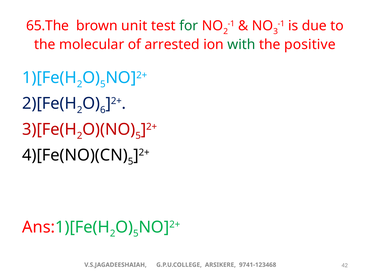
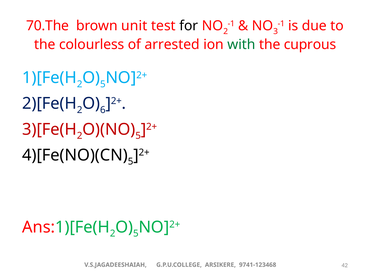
65.The: 65.The -> 70.The
for colour: green -> black
molecular: molecular -> colourless
positive: positive -> cuprous
